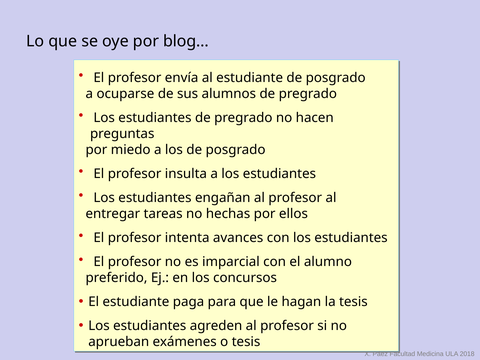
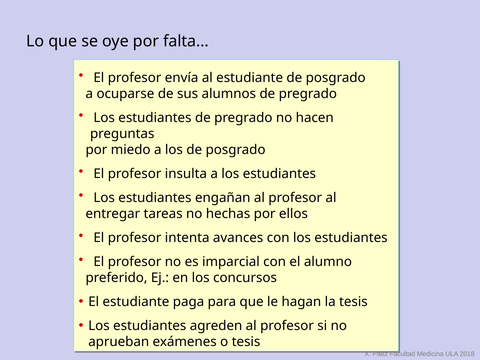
blog…: blog… -> falta…
